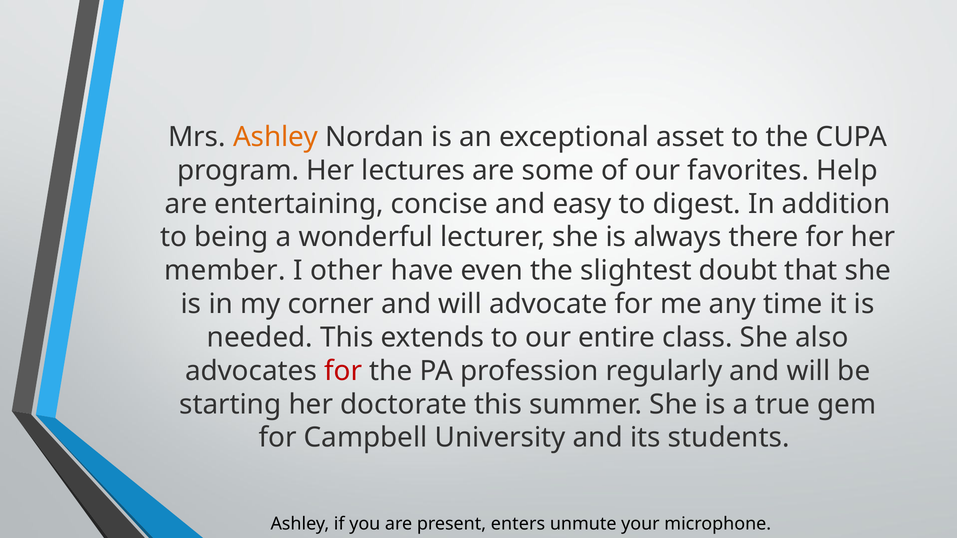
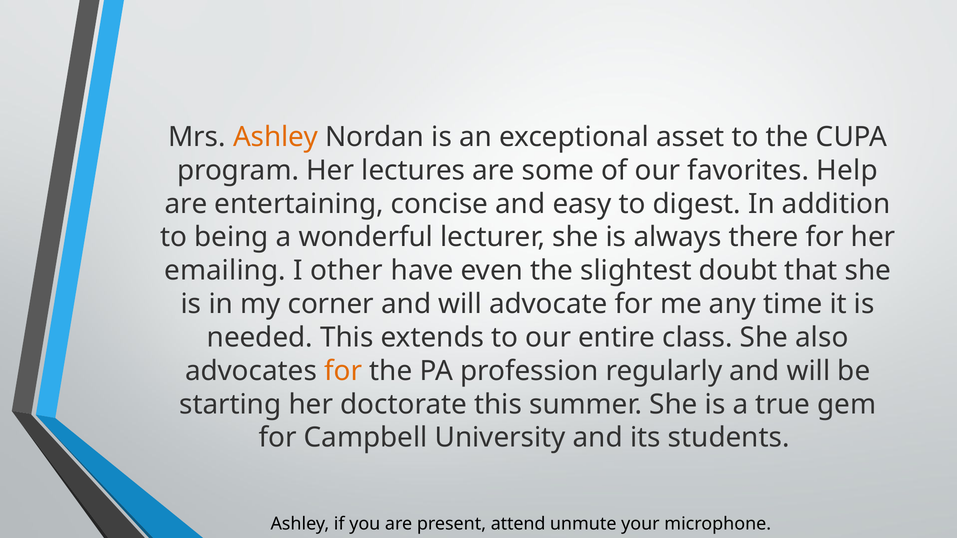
member: member -> emailing
for at (343, 371) colour: red -> orange
enters: enters -> attend
